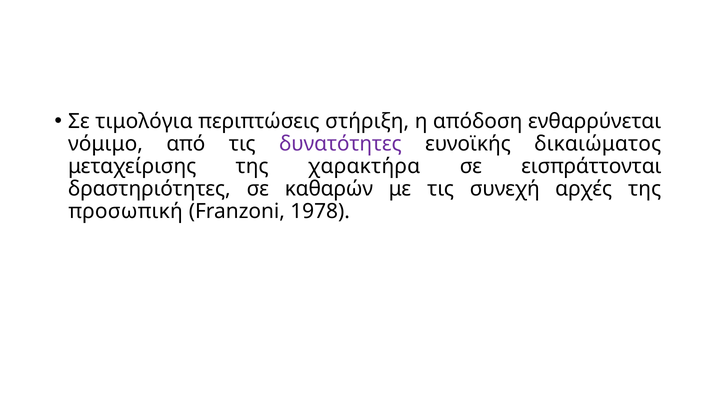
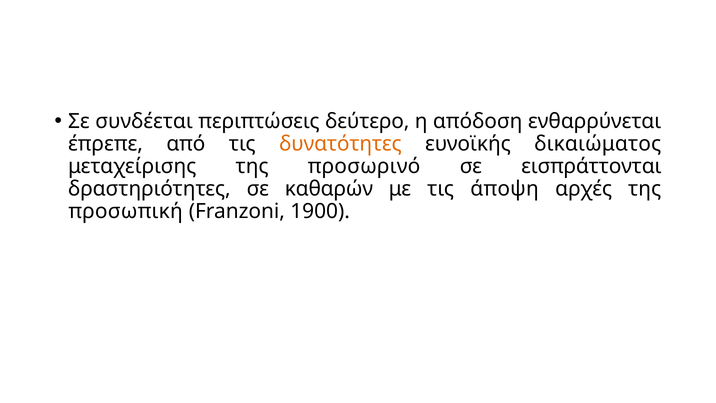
τιμολόγια: τιμολόγια -> συνδέεται
στήριξη: στήριξη -> δεύτερο
νόμιμο: νόμιμο -> έπρεπε
δυνατότητες colour: purple -> orange
χαρακτήρα: χαρακτήρα -> προσωρινό
συνεχή: συνεχή -> άποψη
1978: 1978 -> 1900
